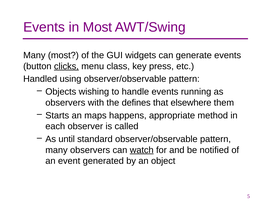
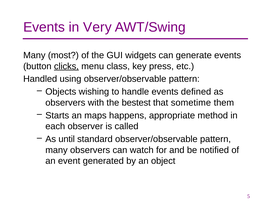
in Most: Most -> Very
running: running -> defined
defines: defines -> bestest
elsewhere: elsewhere -> sometime
watch underline: present -> none
